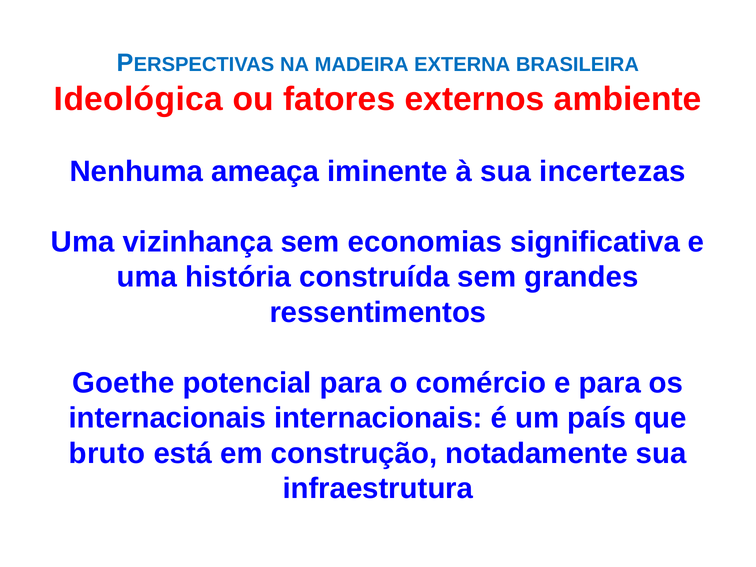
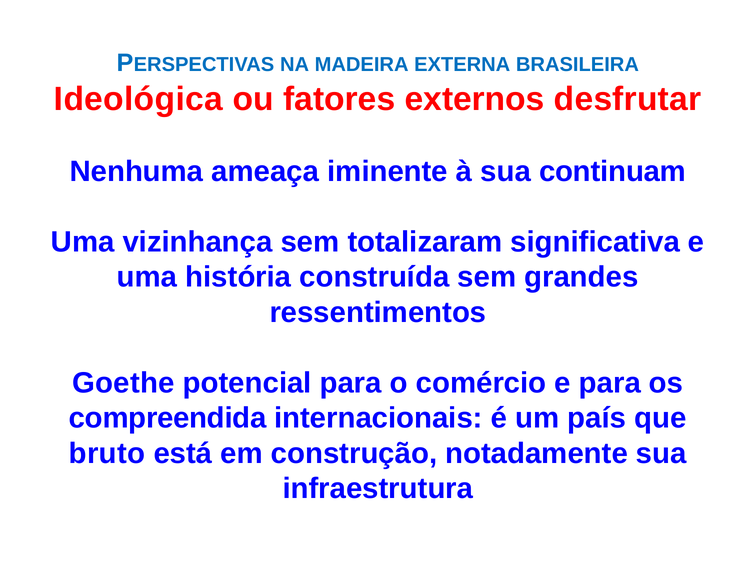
ambiente: ambiente -> desfrutar
incertezas: incertezas -> continuam
economias: economias -> totalizaram
internacionais at (168, 418): internacionais -> compreendida
